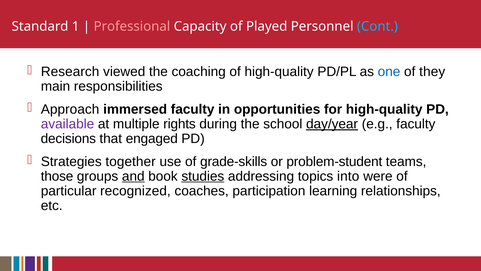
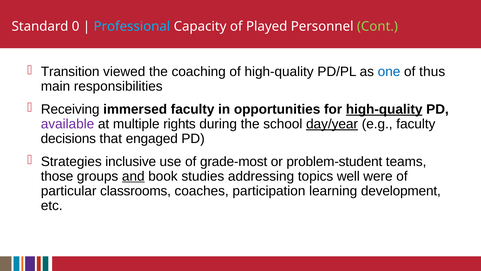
1: 1 -> 0
Professional colour: pink -> light blue
Cont colour: light blue -> light green
Research: Research -> Transition
they: they -> thus
Approach: Approach -> Receiving
high-quality at (384, 109) underline: none -> present
together: together -> inclusive
grade-skills: grade-skills -> grade-most
studies underline: present -> none
into: into -> well
recognized: recognized -> classrooms
relationships: relationships -> development
